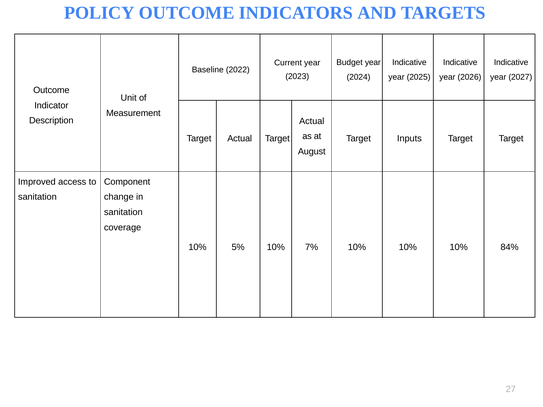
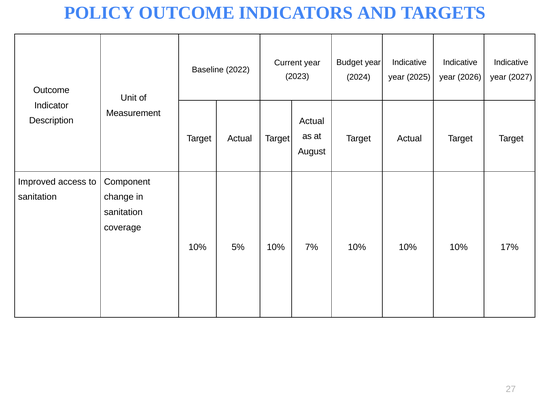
Inputs at (409, 139): Inputs -> Actual
84%: 84% -> 17%
